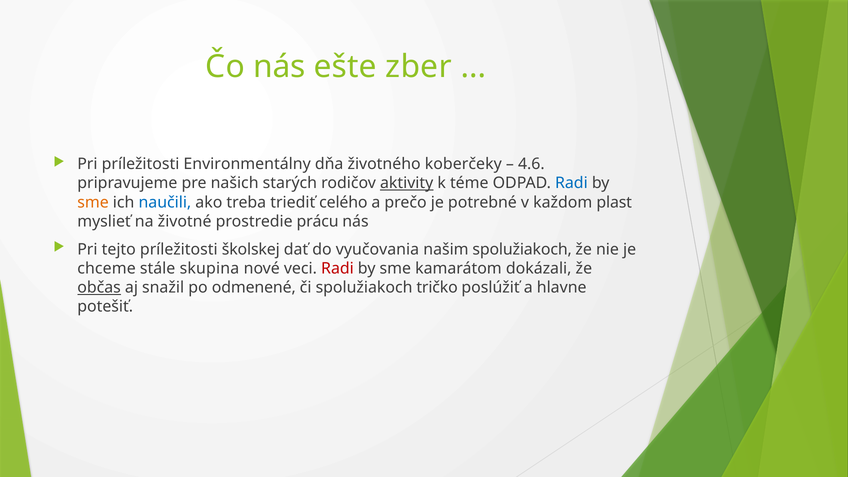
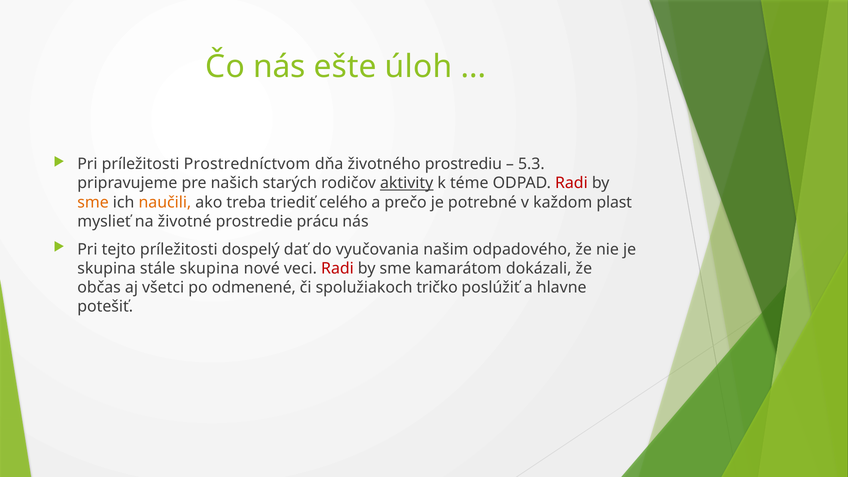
zber: zber -> úloh
Environmentálny: Environmentálny -> Prostredníctvom
koberčeky: koberčeky -> prostrediu
4.6: 4.6 -> 5.3
Radi at (571, 183) colour: blue -> red
naučili colour: blue -> orange
školskej: školskej -> dospelý
našim spolužiakoch: spolužiakoch -> odpadového
chceme at (107, 268): chceme -> skupina
občas underline: present -> none
snažil: snažil -> všetci
